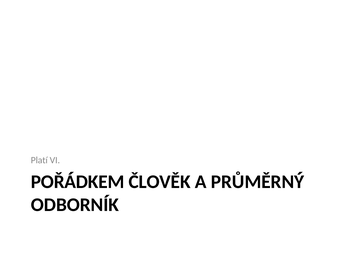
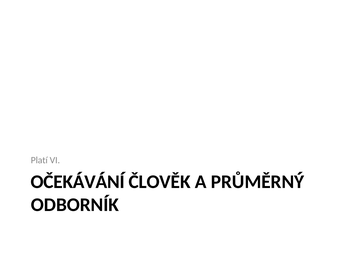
POŘÁDKEM: POŘÁDKEM -> OČEKÁVÁNÍ
